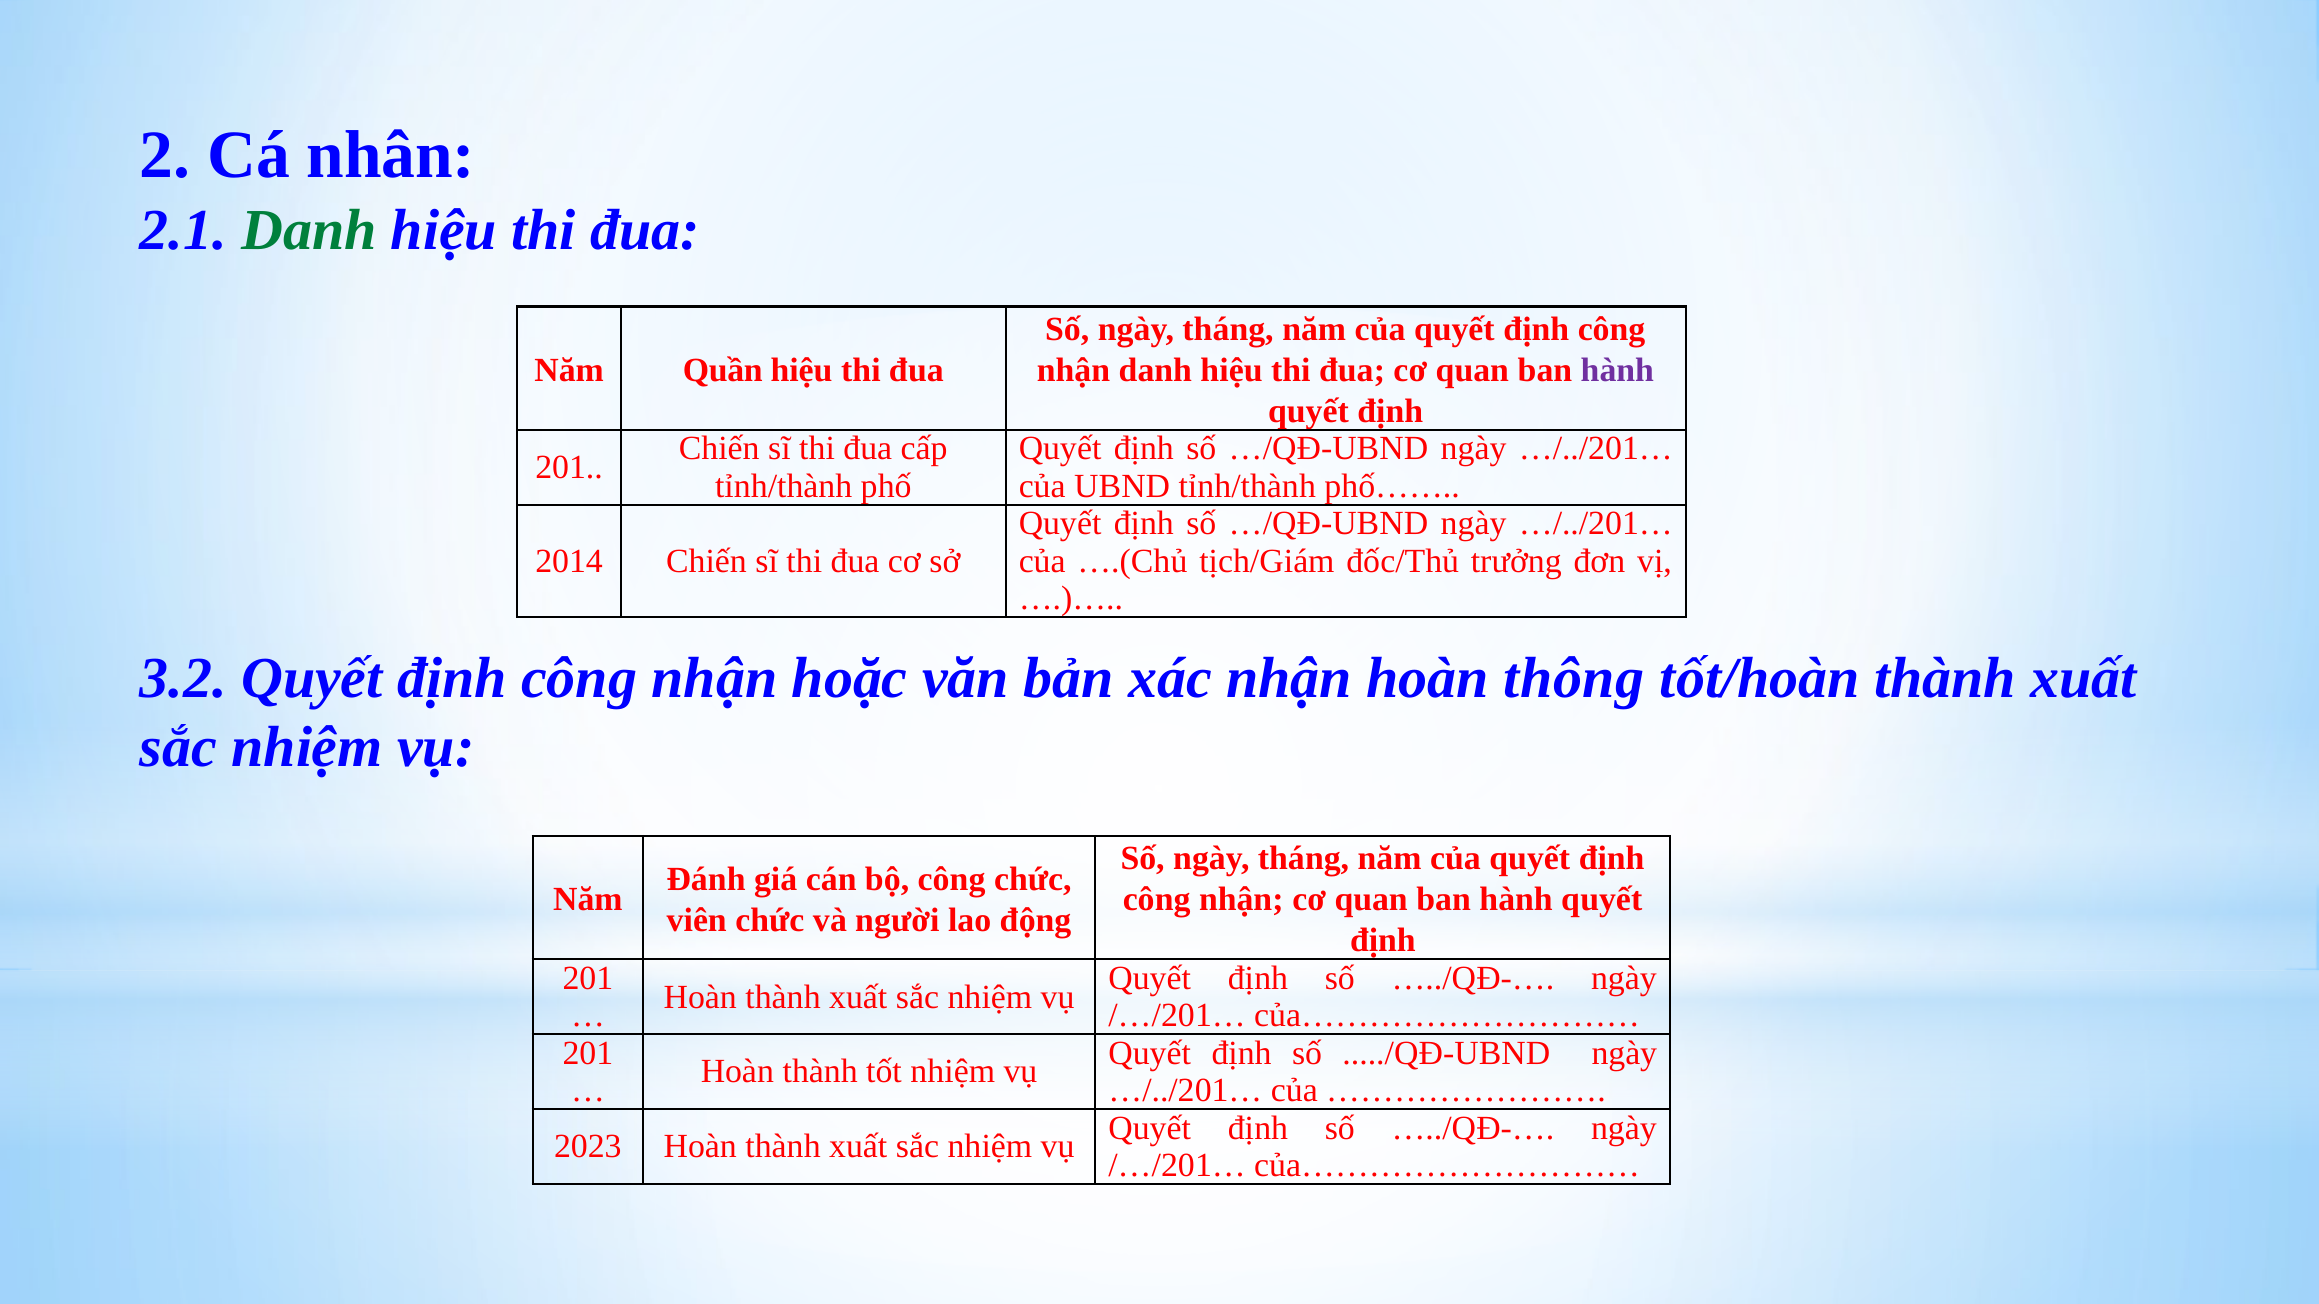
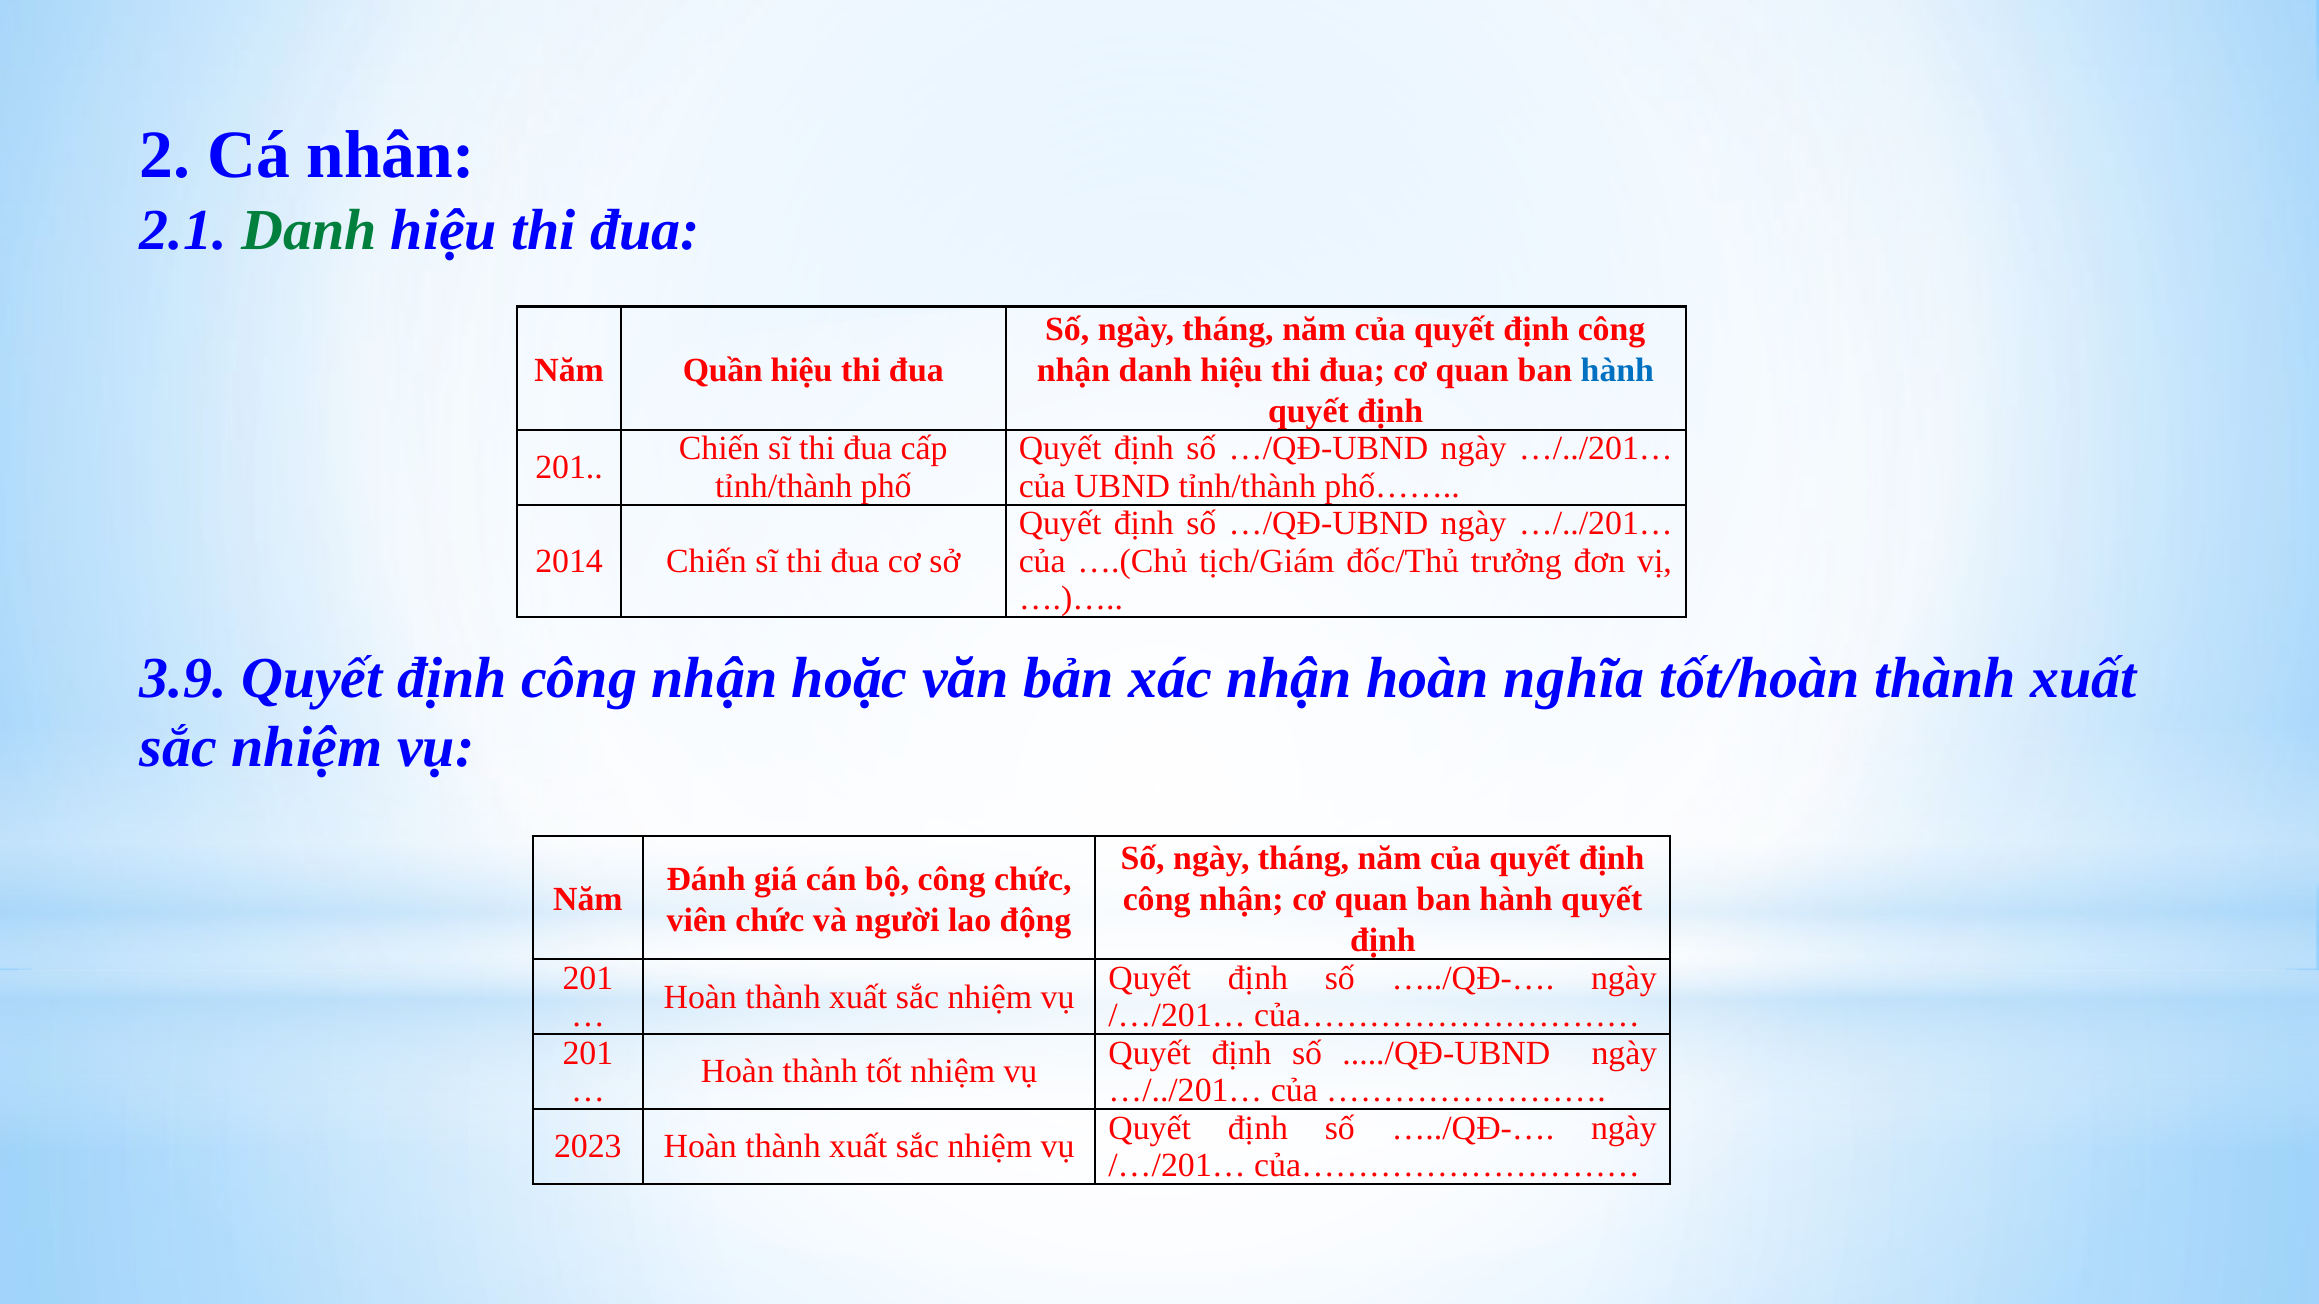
hành at (1617, 370) colour: purple -> blue
3.2: 3.2 -> 3.9
thông: thông -> nghĩa
